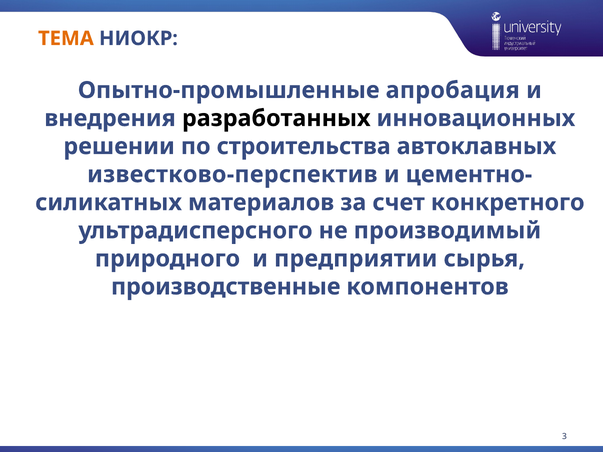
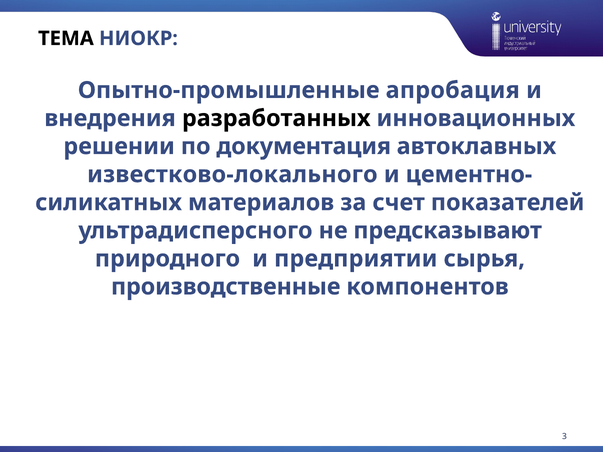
ТЕМА colour: orange -> black
строительства: строительства -> документация
известково-перспектив: известково-перспектив -> известково-локального
конкретного: конкретного -> показателей
производимый: производимый -> предсказывают
